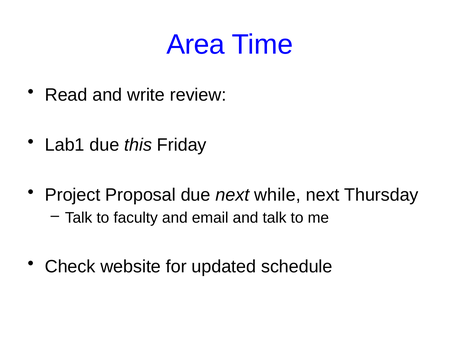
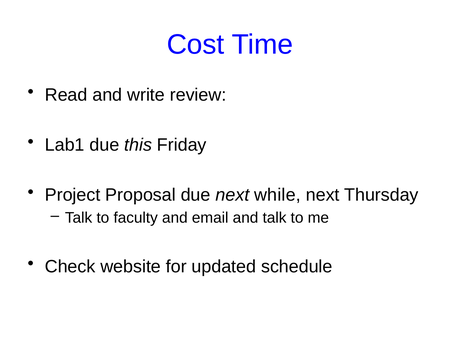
Area: Area -> Cost
